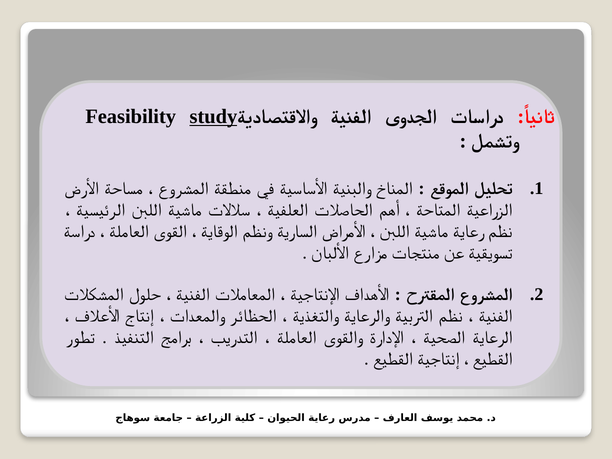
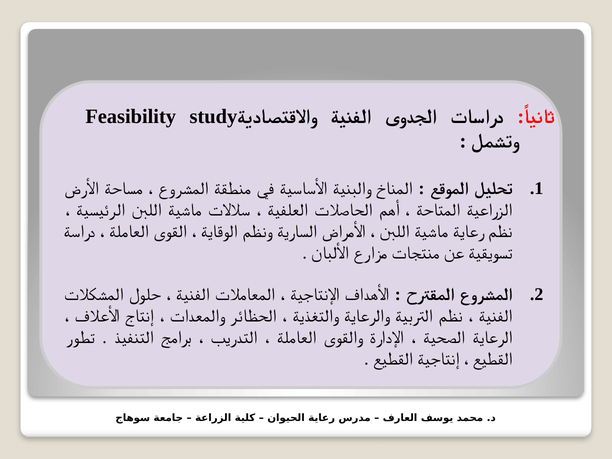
study underline: present -> none
